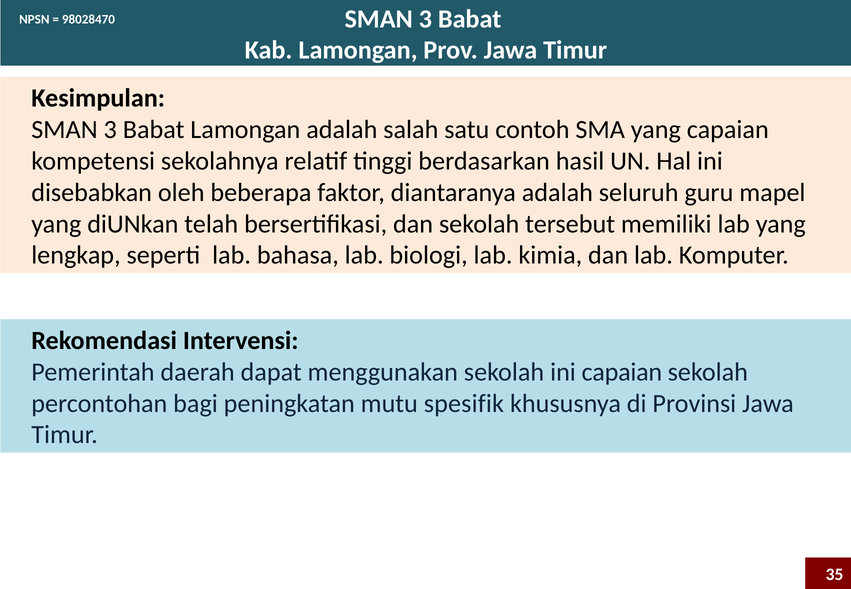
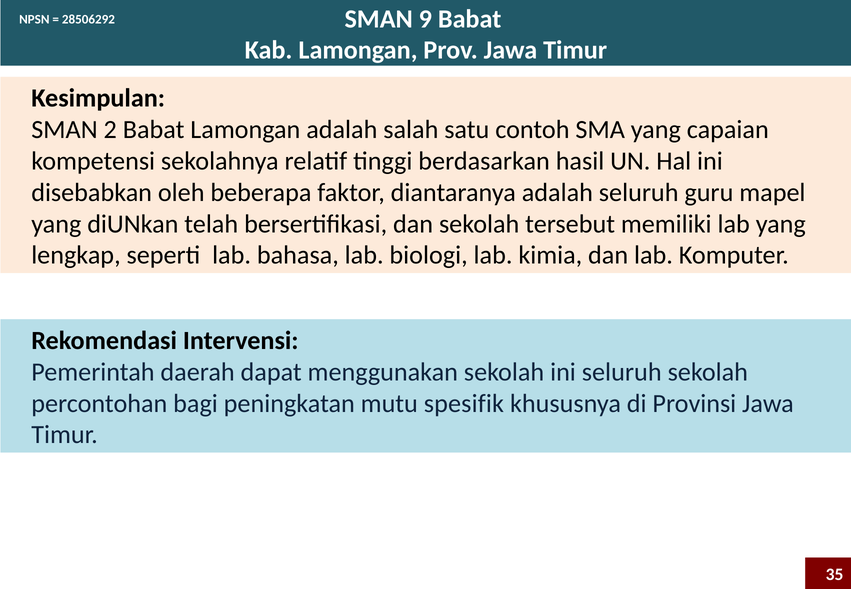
3 at (425, 19): 3 -> 9
98028470: 98028470 -> 28506292
3 at (110, 130): 3 -> 2
ini capaian: capaian -> seluruh
